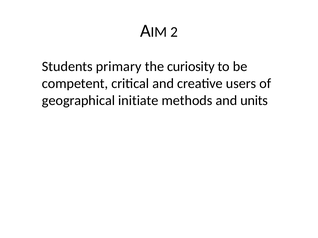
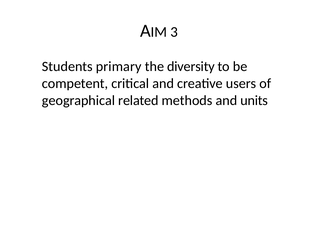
2: 2 -> 3
curiosity: curiosity -> diversity
initiate: initiate -> related
